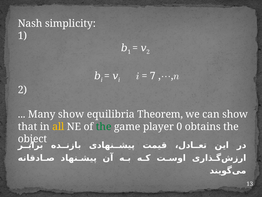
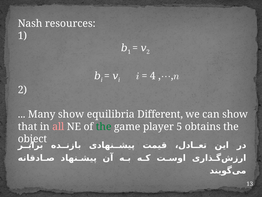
simplicity: simplicity -> resources
7: 7 -> 4
Theorem: Theorem -> Different
all colour: yellow -> pink
0: 0 -> 5
